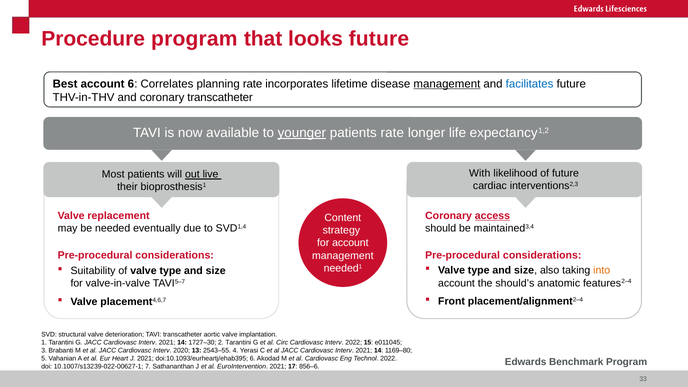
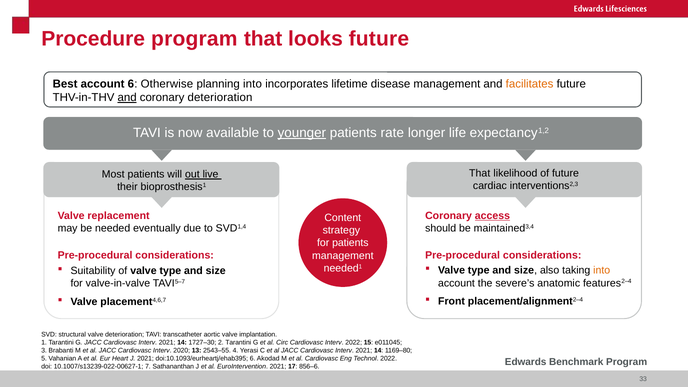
Correlates: Correlates -> Otherwise
planning rate: rate -> into
management at (447, 84) underline: present -> none
facilitates colour: blue -> orange
and at (127, 98) underline: none -> present
coronary transcatheter: transcatheter -> deterioration
With at (480, 173): With -> That
for account: account -> patients
should’s: should’s -> severe’s
